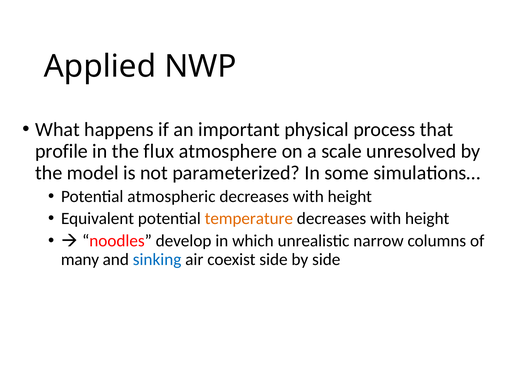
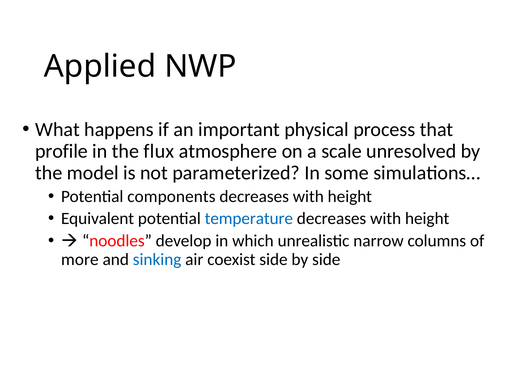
atmospheric: atmospheric -> components
temperature colour: orange -> blue
many: many -> more
